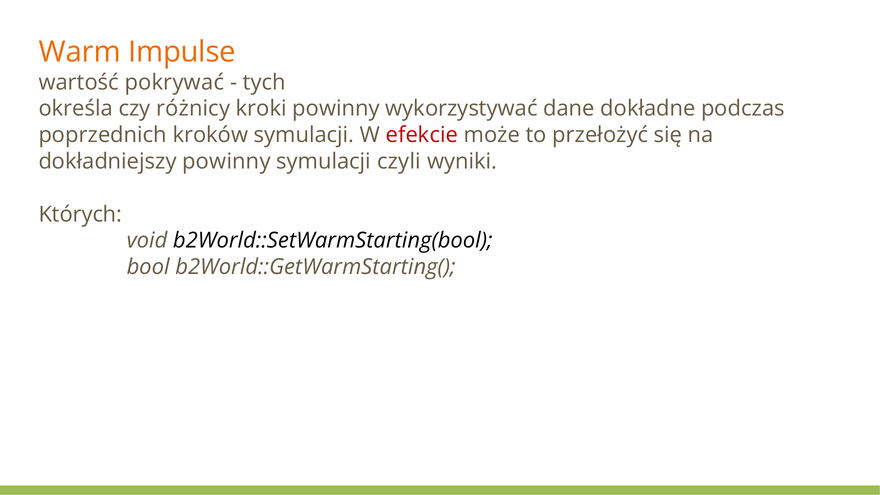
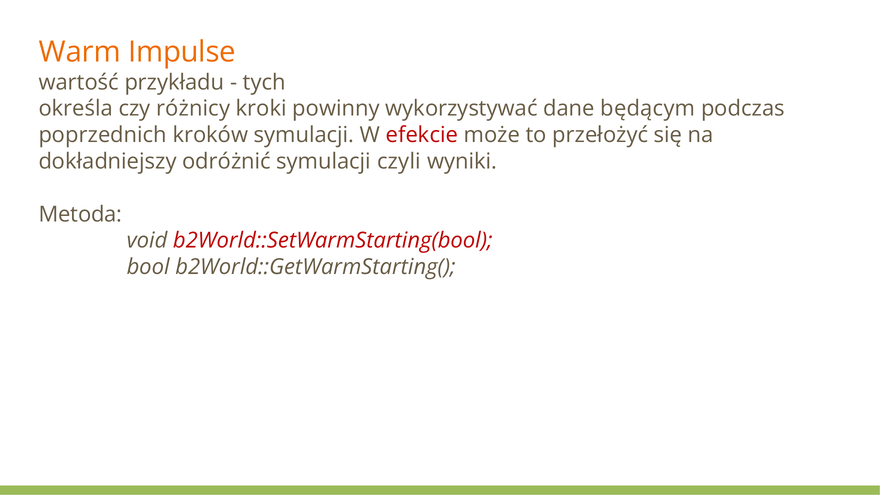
pokrywać: pokrywać -> przykładu
dokładne: dokładne -> będącym
dokładniejszy powinny: powinny -> odróżnić
Których: Których -> Metoda
b2World::SetWarmStarting(bool colour: black -> red
